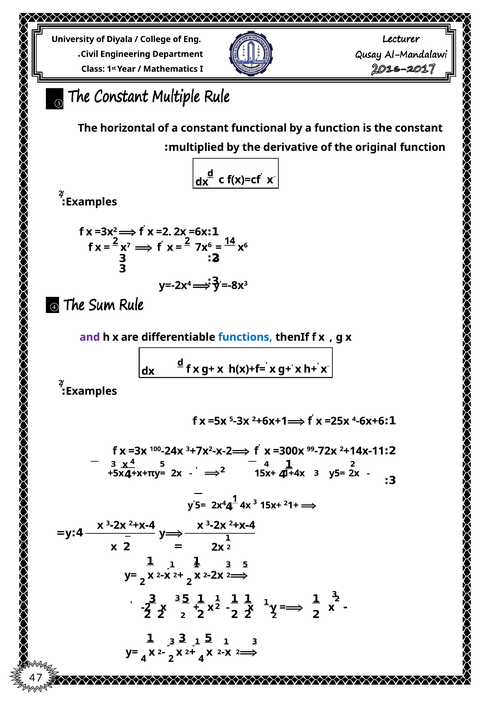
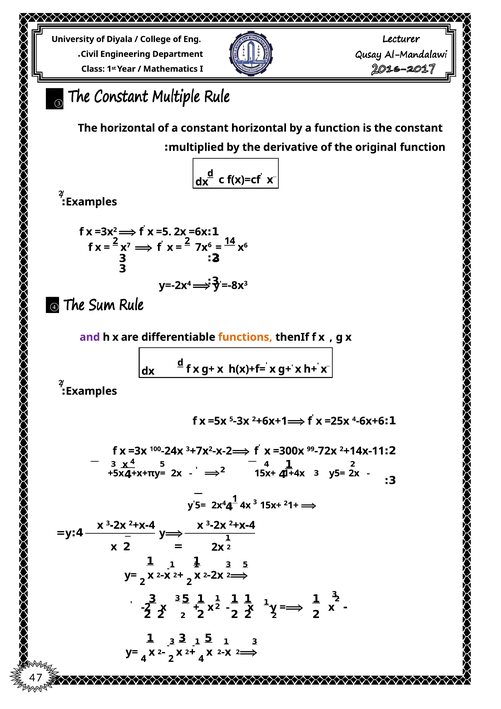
constant functional: functional -> horizontal
=2: =2 -> =5
functions colour: blue -> orange
